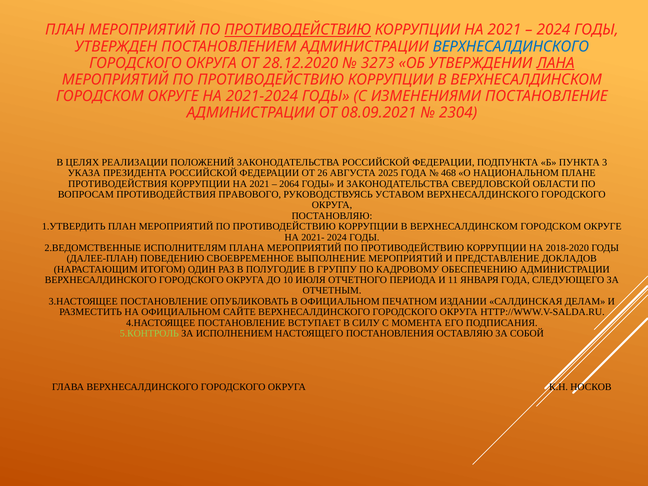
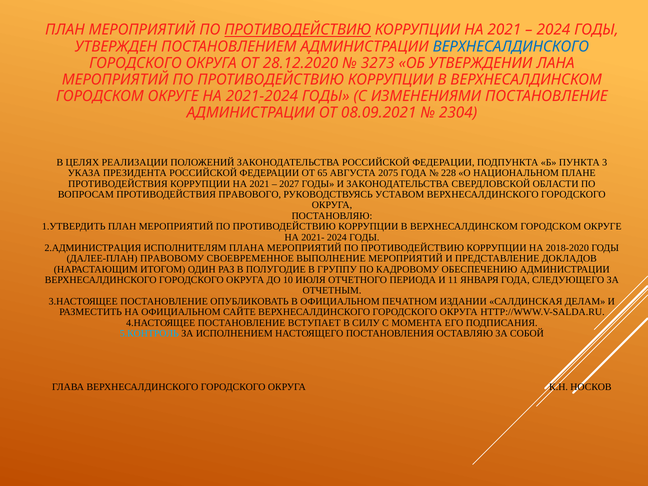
ЛАНА underline: present -> none
26: 26 -> 65
2025: 2025 -> 2075
468: 468 -> 228
2064: 2064 -> 2027
2.ВЕДОМСТВЕННЫЕ: 2.ВЕДОМСТВЕННЫЕ -> 2.АДМИНИСТРАЦИЯ
ПОВЕДЕНИЮ: ПОВЕДЕНИЮ -> ПРАВОВОМУ
5.КОНТРОЛЬ colour: light green -> light blue
